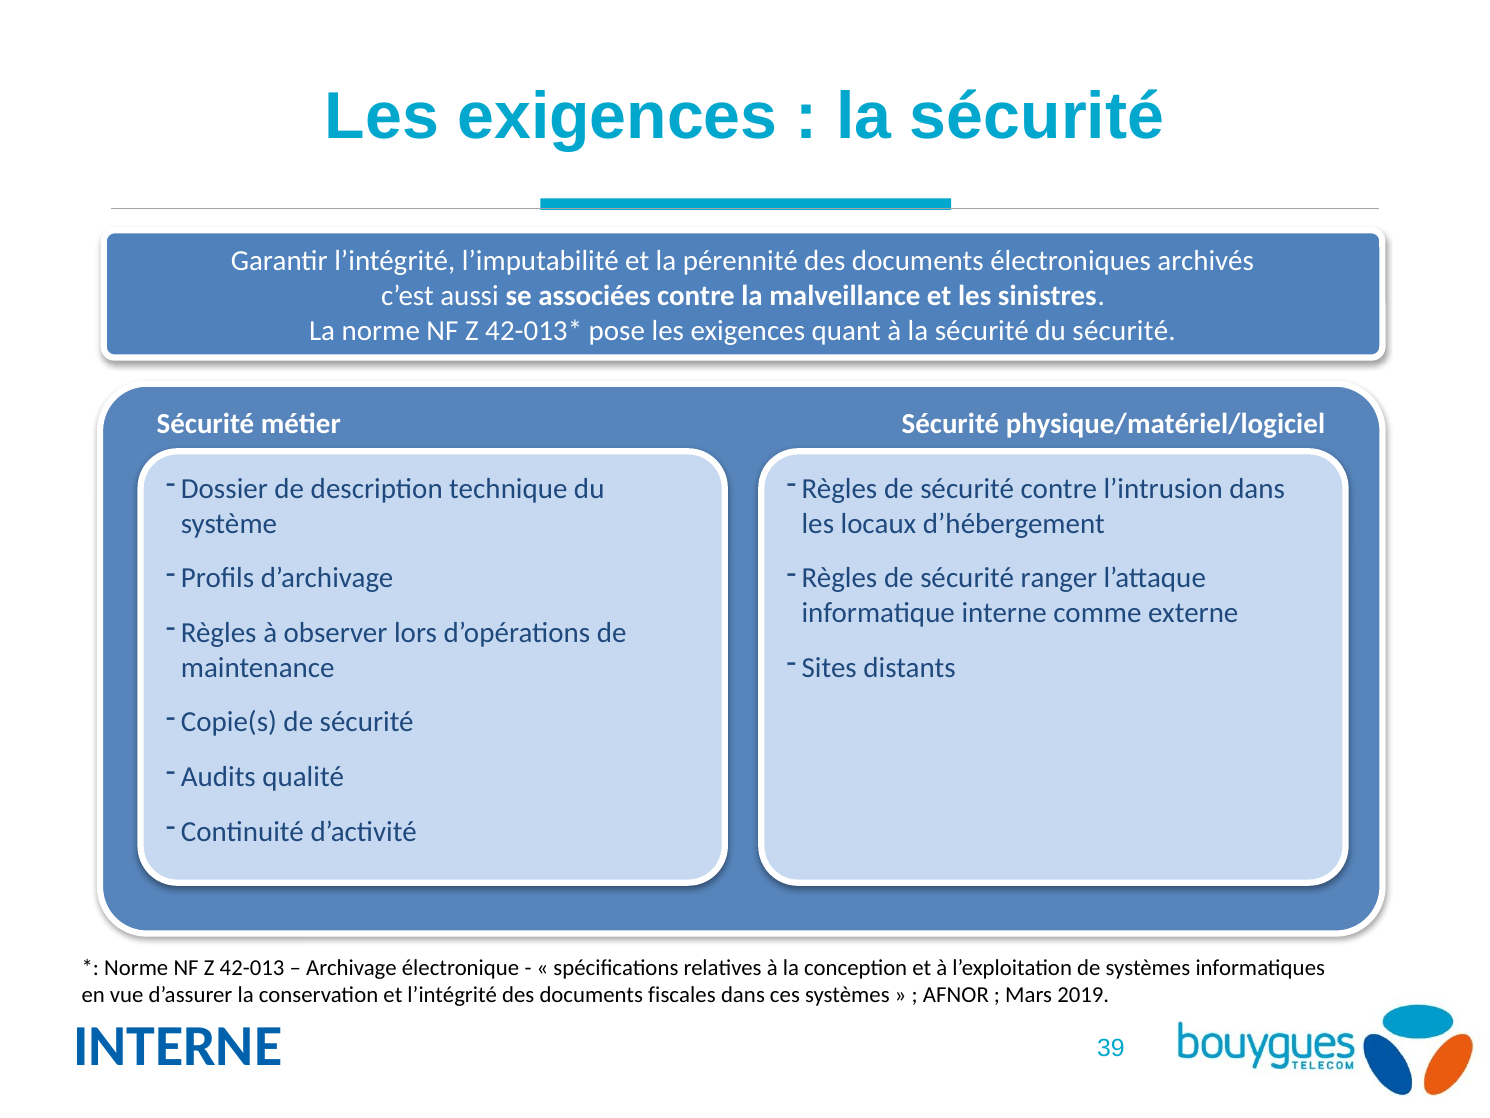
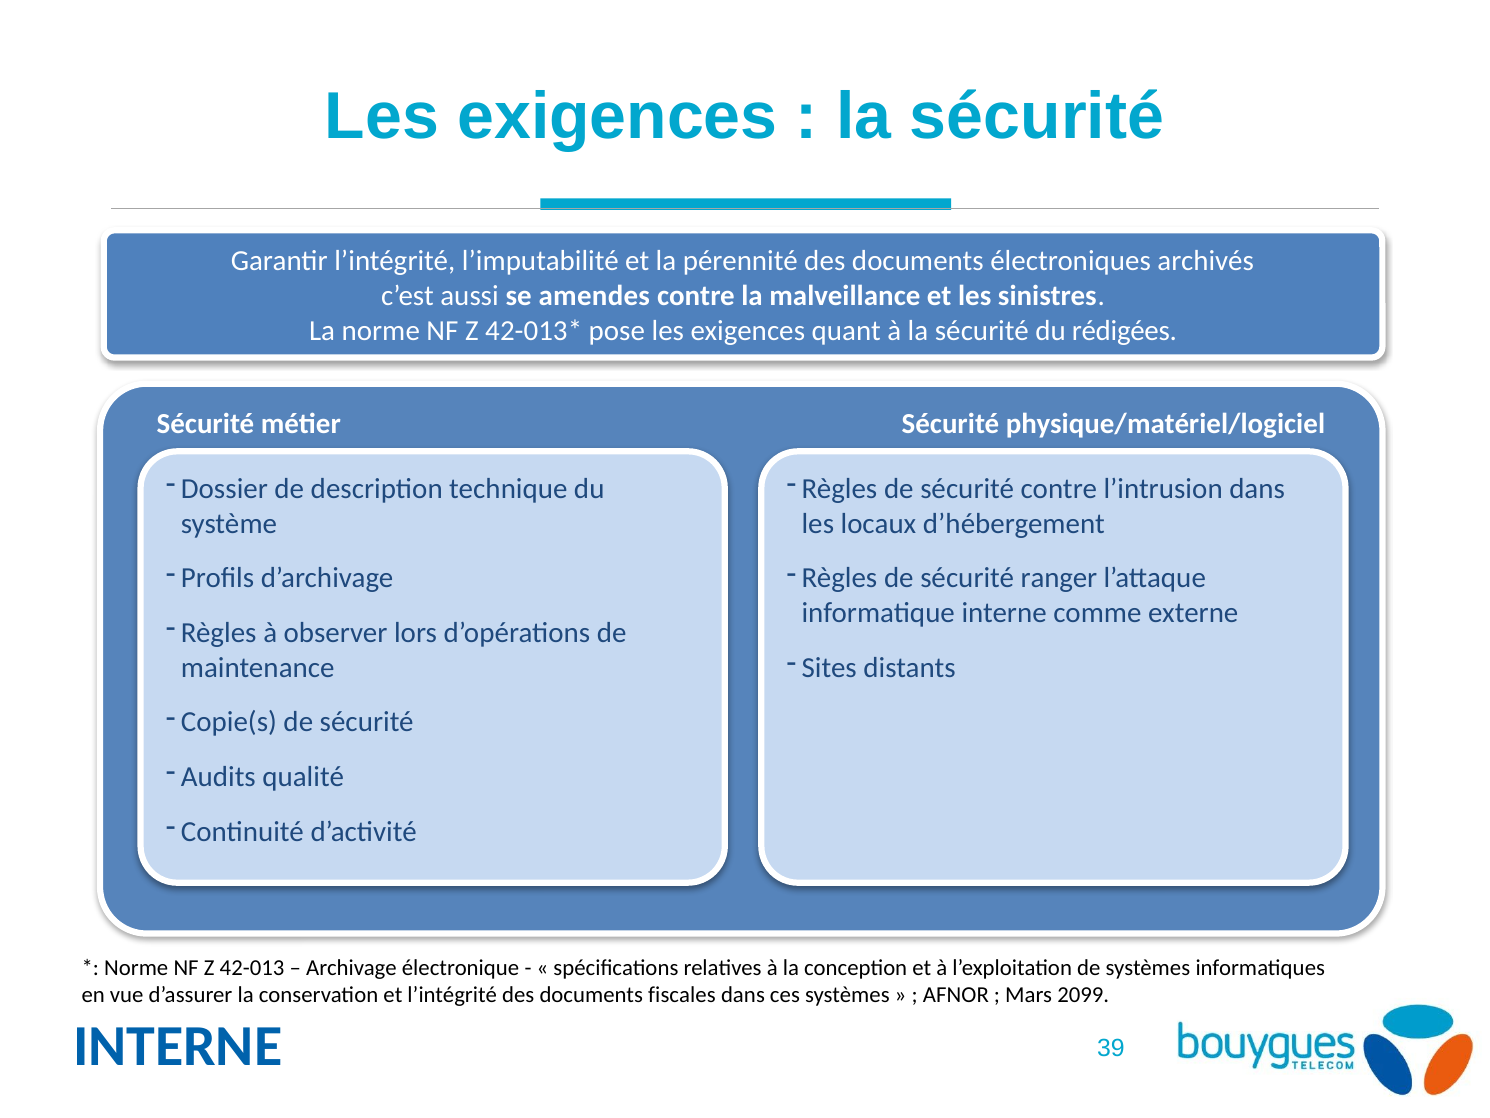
associées: associées -> amendes
du sécurité: sécurité -> rédigées
2019: 2019 -> 2099
